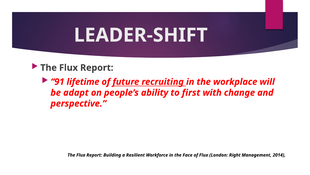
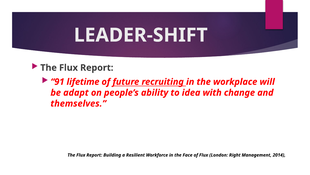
first: first -> idea
perspective: perspective -> themselves
